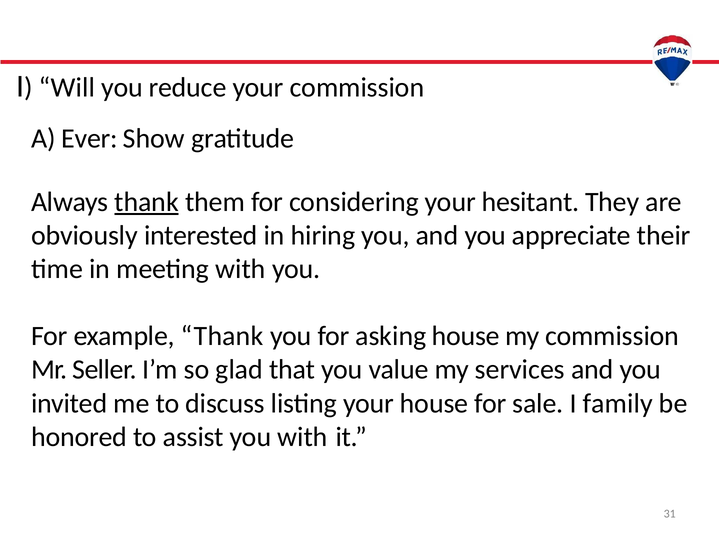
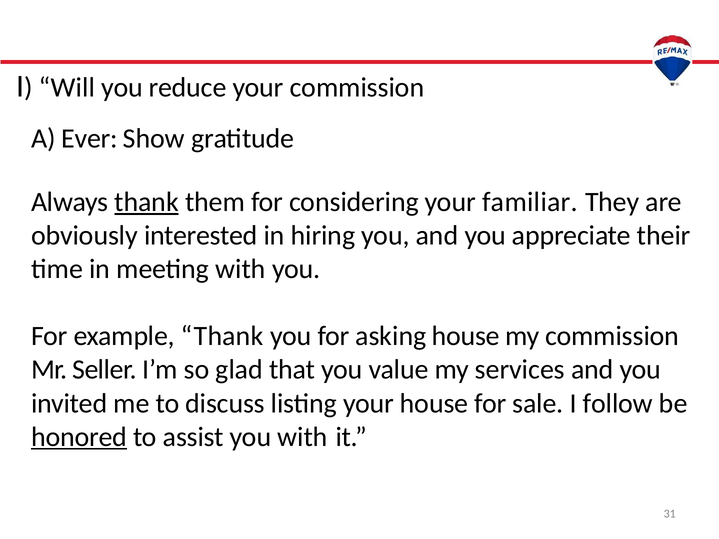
hesitant: hesitant -> familiar
family: family -> follow
honored underline: none -> present
